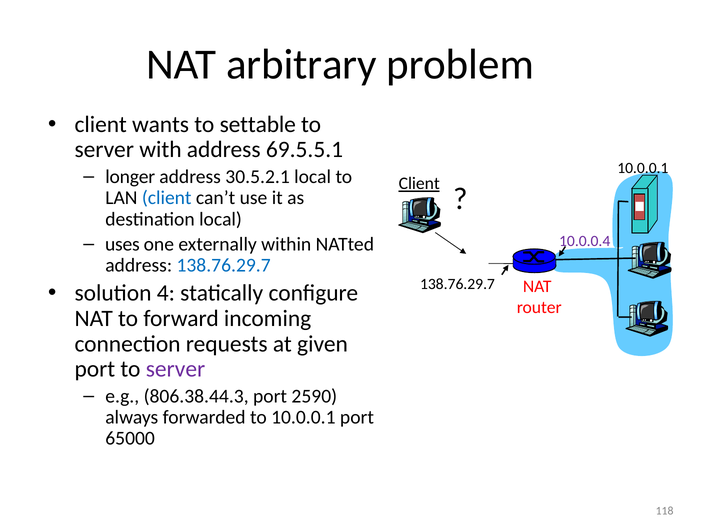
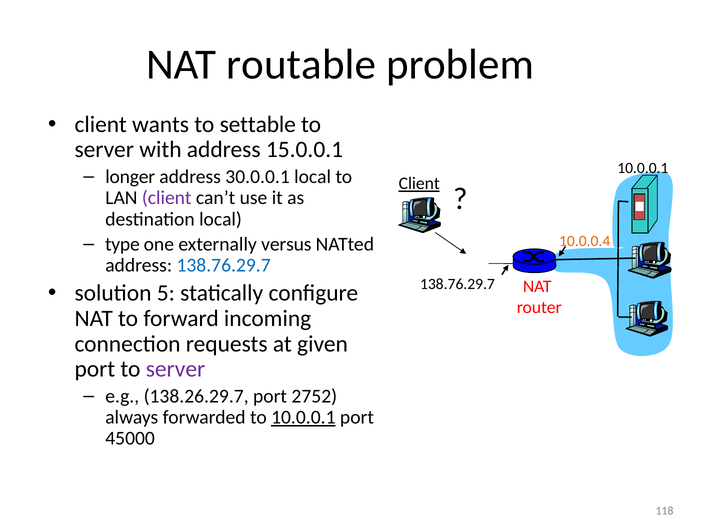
arbitrary: arbitrary -> routable
69.5.5.1: 69.5.5.1 -> 15.0.0.1
30.5.2.1: 30.5.2.1 -> 30.0.0.1
client at (167, 198) colour: blue -> purple
uses: uses -> type
within: within -> versus
10.0.0.4 colour: purple -> orange
4: 4 -> 5
806.38.44.3: 806.38.44.3 -> 138.26.29.7
2590: 2590 -> 2752
10.0.0.1 at (303, 417) underline: none -> present
65000: 65000 -> 45000
